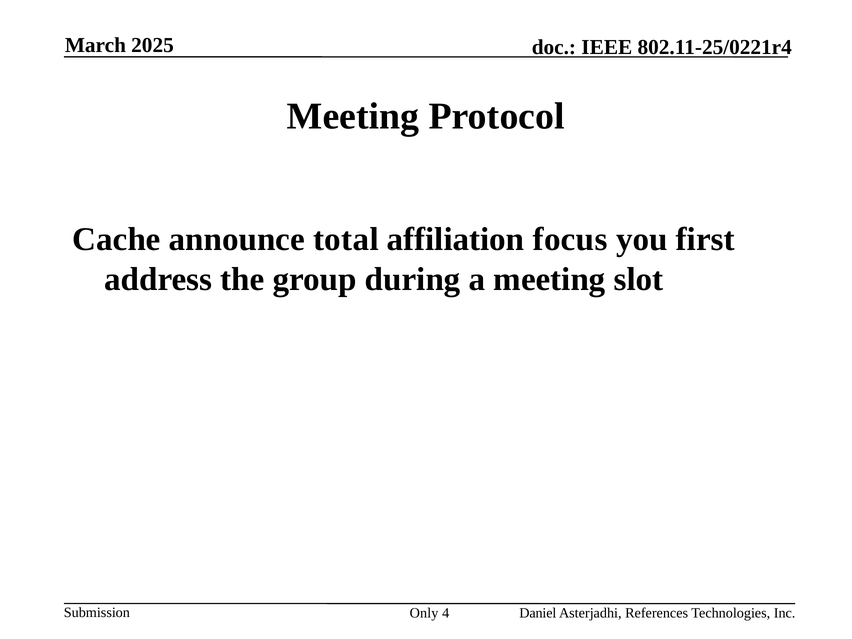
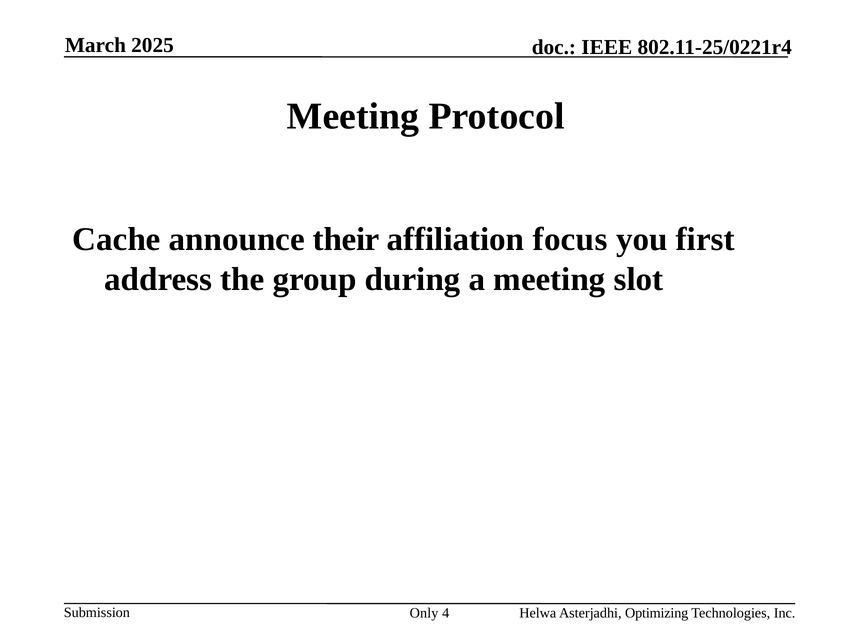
total: total -> their
Daniel: Daniel -> Helwa
References: References -> Optimizing
